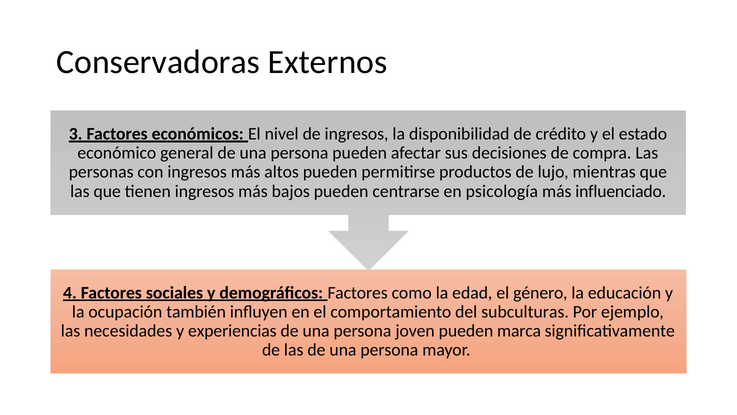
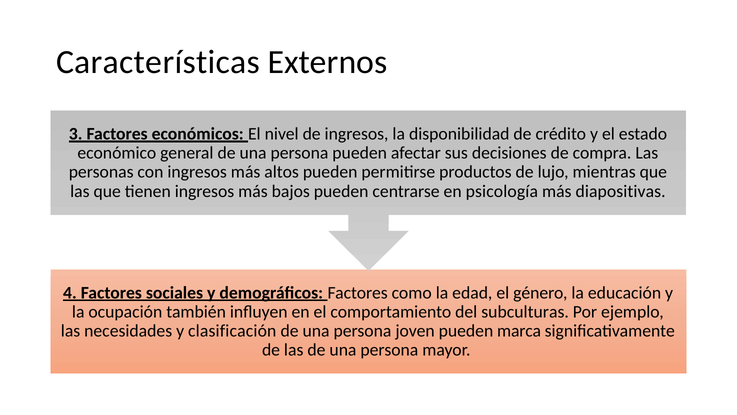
Conservadoras: Conservadoras -> Características
influenciado: influenciado -> diapositivas
experiencias: experiencias -> clasificación
